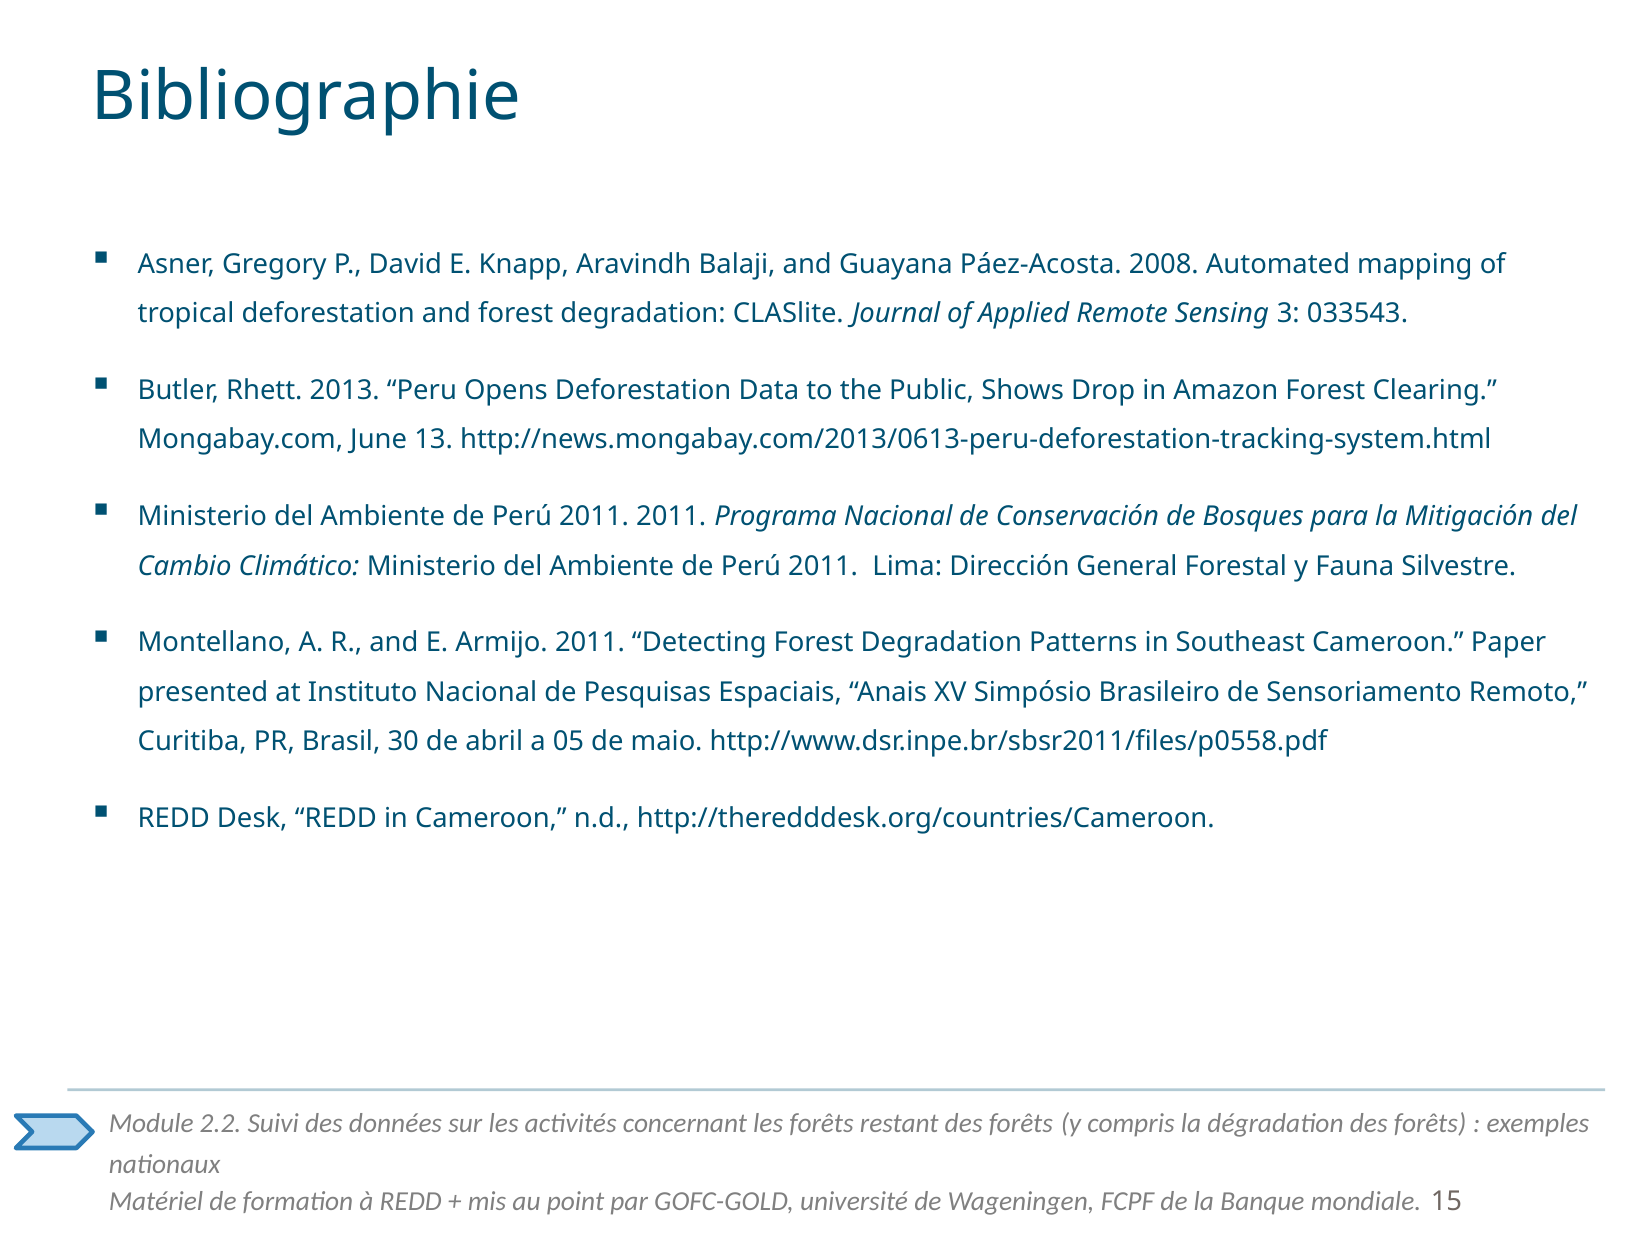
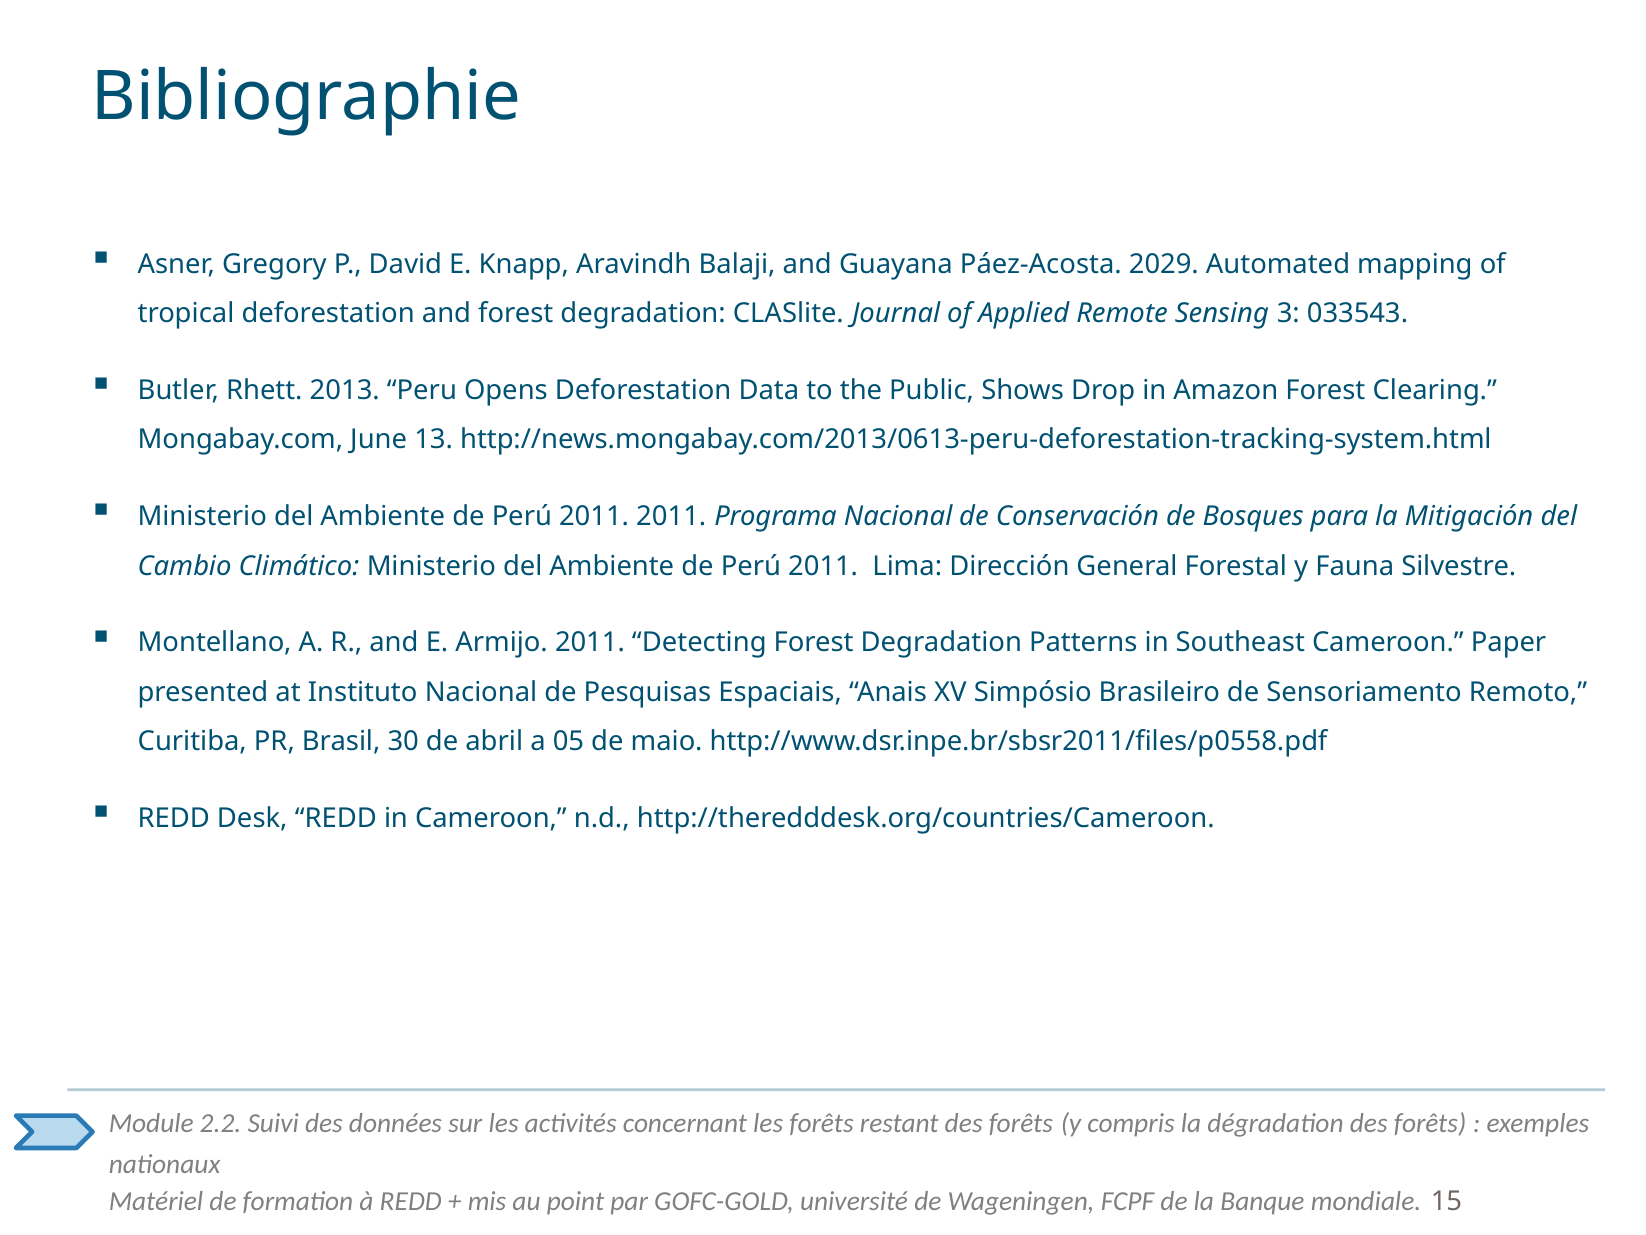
2008: 2008 -> 2029
